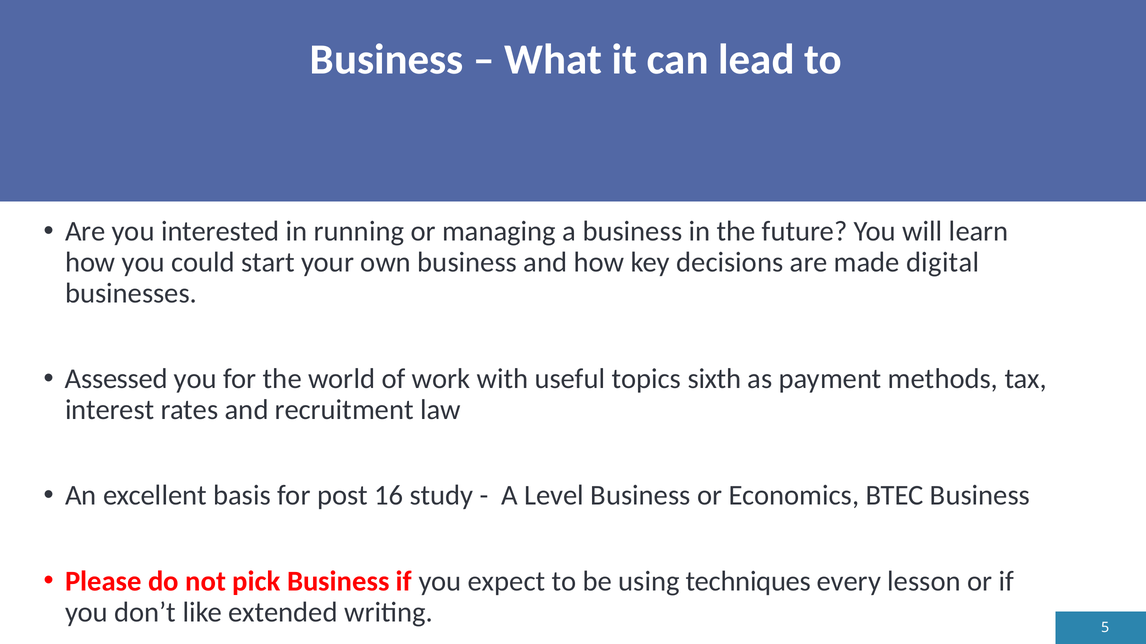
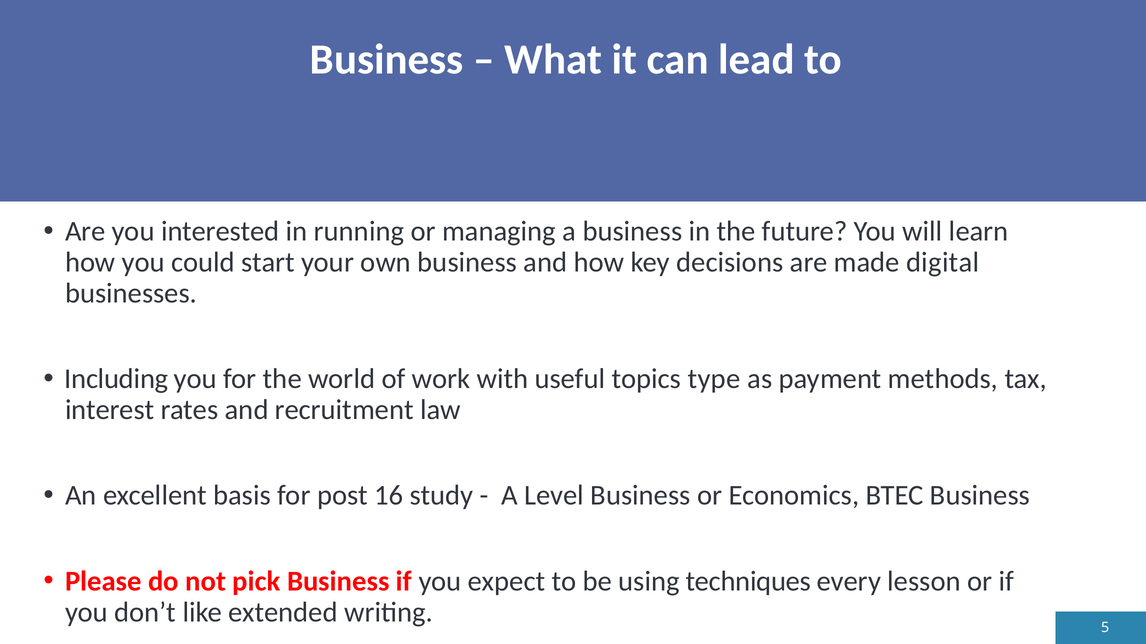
Assessed: Assessed -> Including
sixth: sixth -> type
